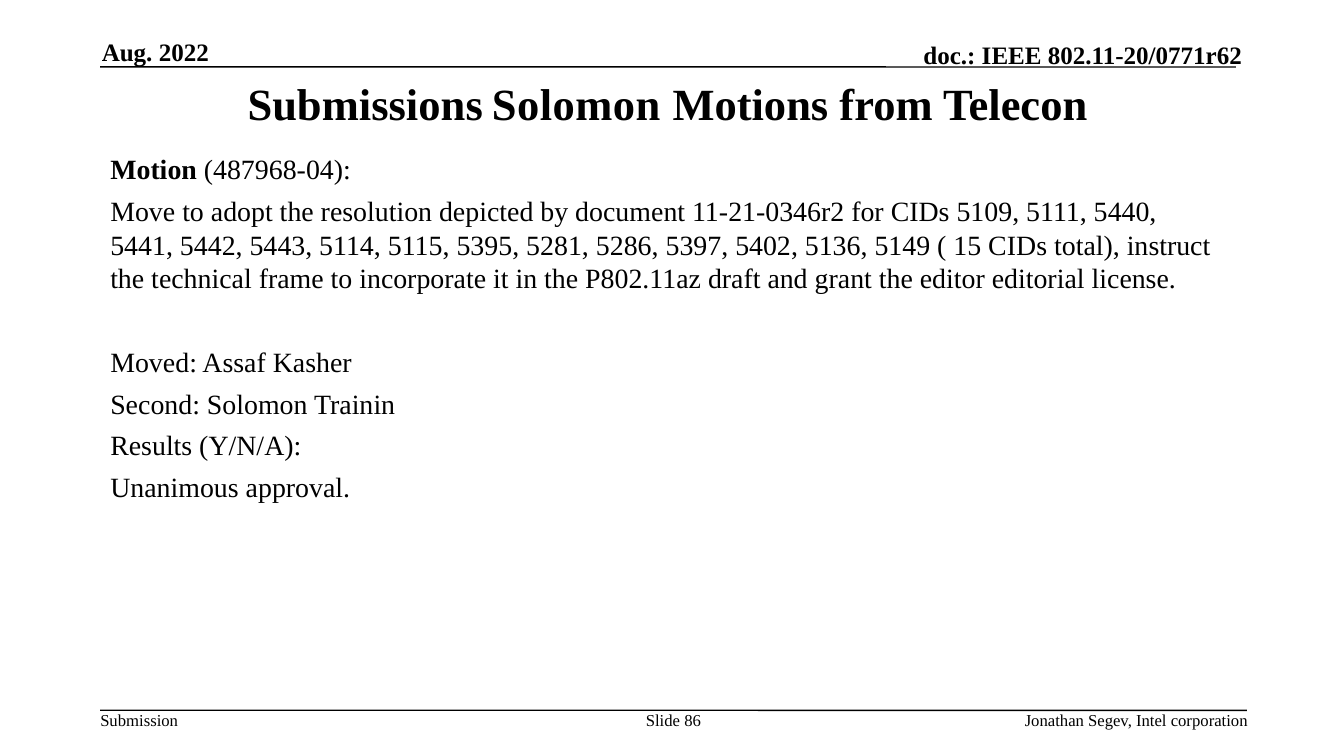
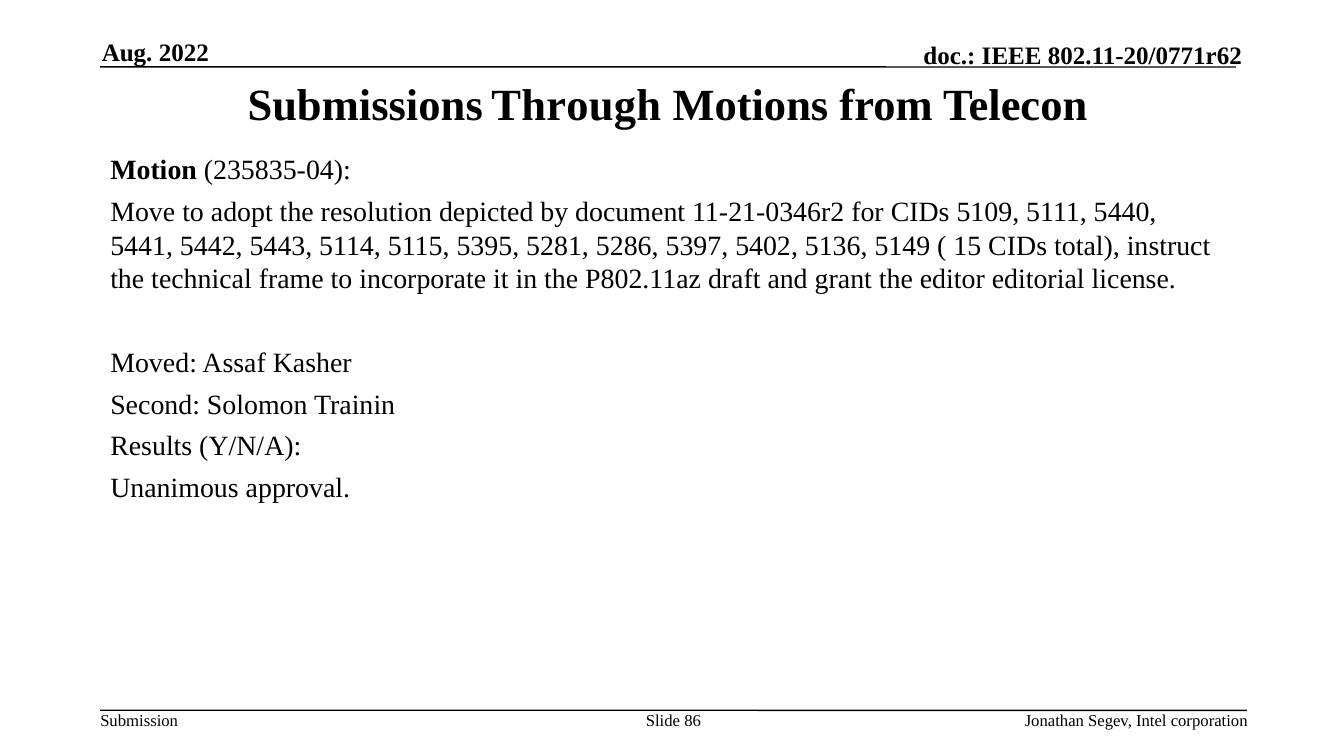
Submissions Solomon: Solomon -> Through
487968-04: 487968-04 -> 235835-04
